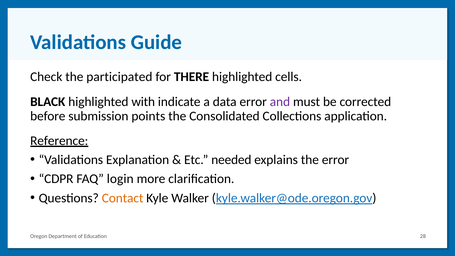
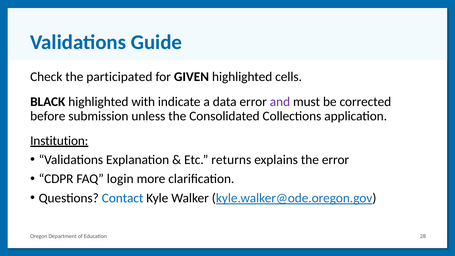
THERE: THERE -> GIVEN
points: points -> unless
Reference: Reference -> Institution
needed: needed -> returns
Contact colour: orange -> blue
